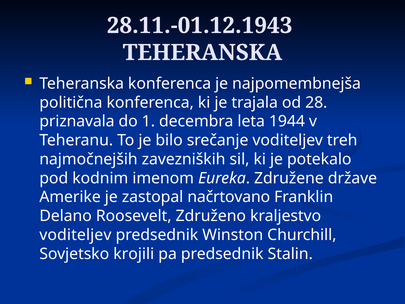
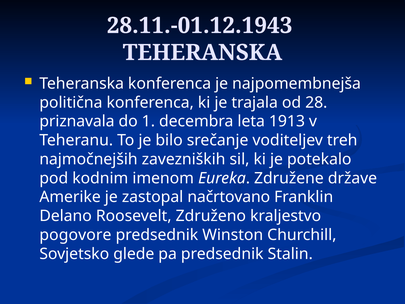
1944: 1944 -> 1913
voditeljev at (75, 235): voditeljev -> pogovore
krojili: krojili -> glede
